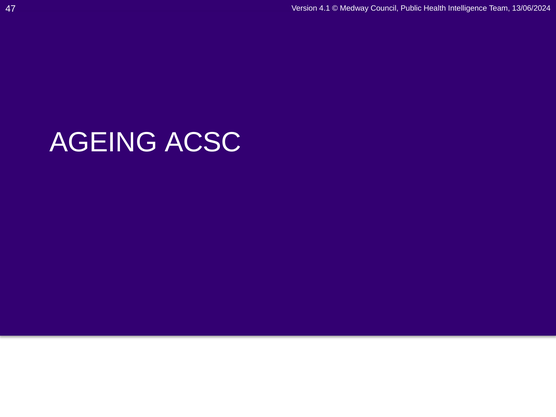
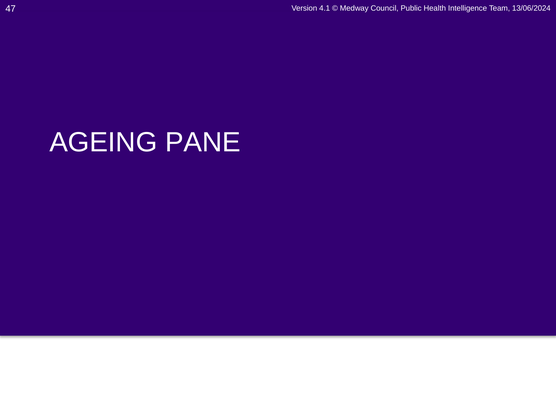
ACSC: ACSC -> PANE
